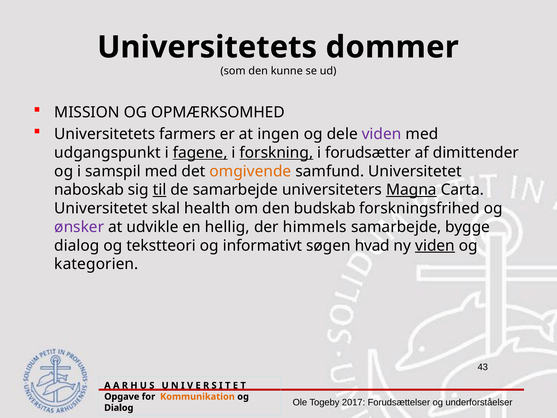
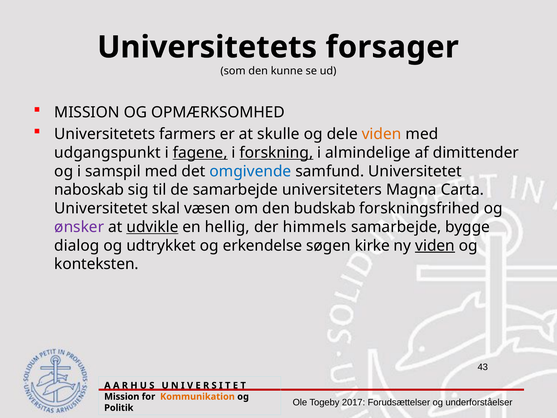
dommer: dommer -> forsager
ingen: ingen -> skulle
viden at (382, 134) colour: purple -> orange
forudsætter: forudsætter -> almindelige
omgivende colour: orange -> blue
til underline: present -> none
Magna underline: present -> none
health: health -> væsen
udvikle underline: none -> present
tekstteori: tekstteori -> udtrykket
informativt: informativt -> erkendelse
hvad: hvad -> kirke
kategorien: kategorien -> konteksten
Opgave at (122, 396): Opgave -> Mission
Dialog at (119, 408): Dialog -> Politik
